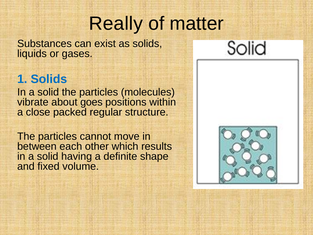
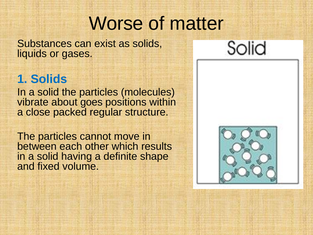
Really: Really -> Worse
